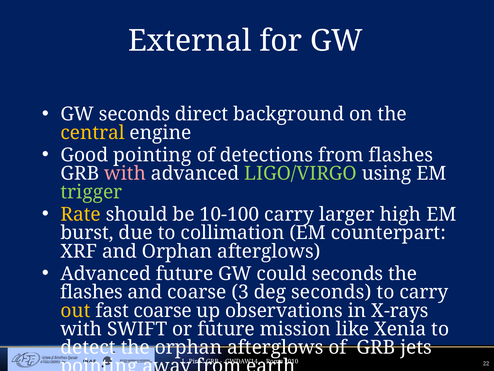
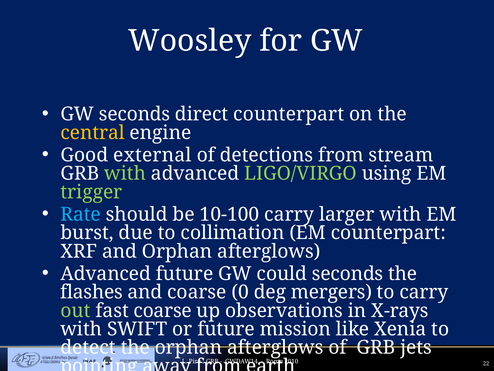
External: External -> Woosley
direct background: background -> counterpart
Good pointing: pointing -> external
from flashes: flashes -> stream
with at (125, 173) colour: pink -> light green
Rate colour: yellow -> light blue
larger high: high -> with
3: 3 -> 0
deg seconds: seconds -> mergers
out colour: yellow -> light green
